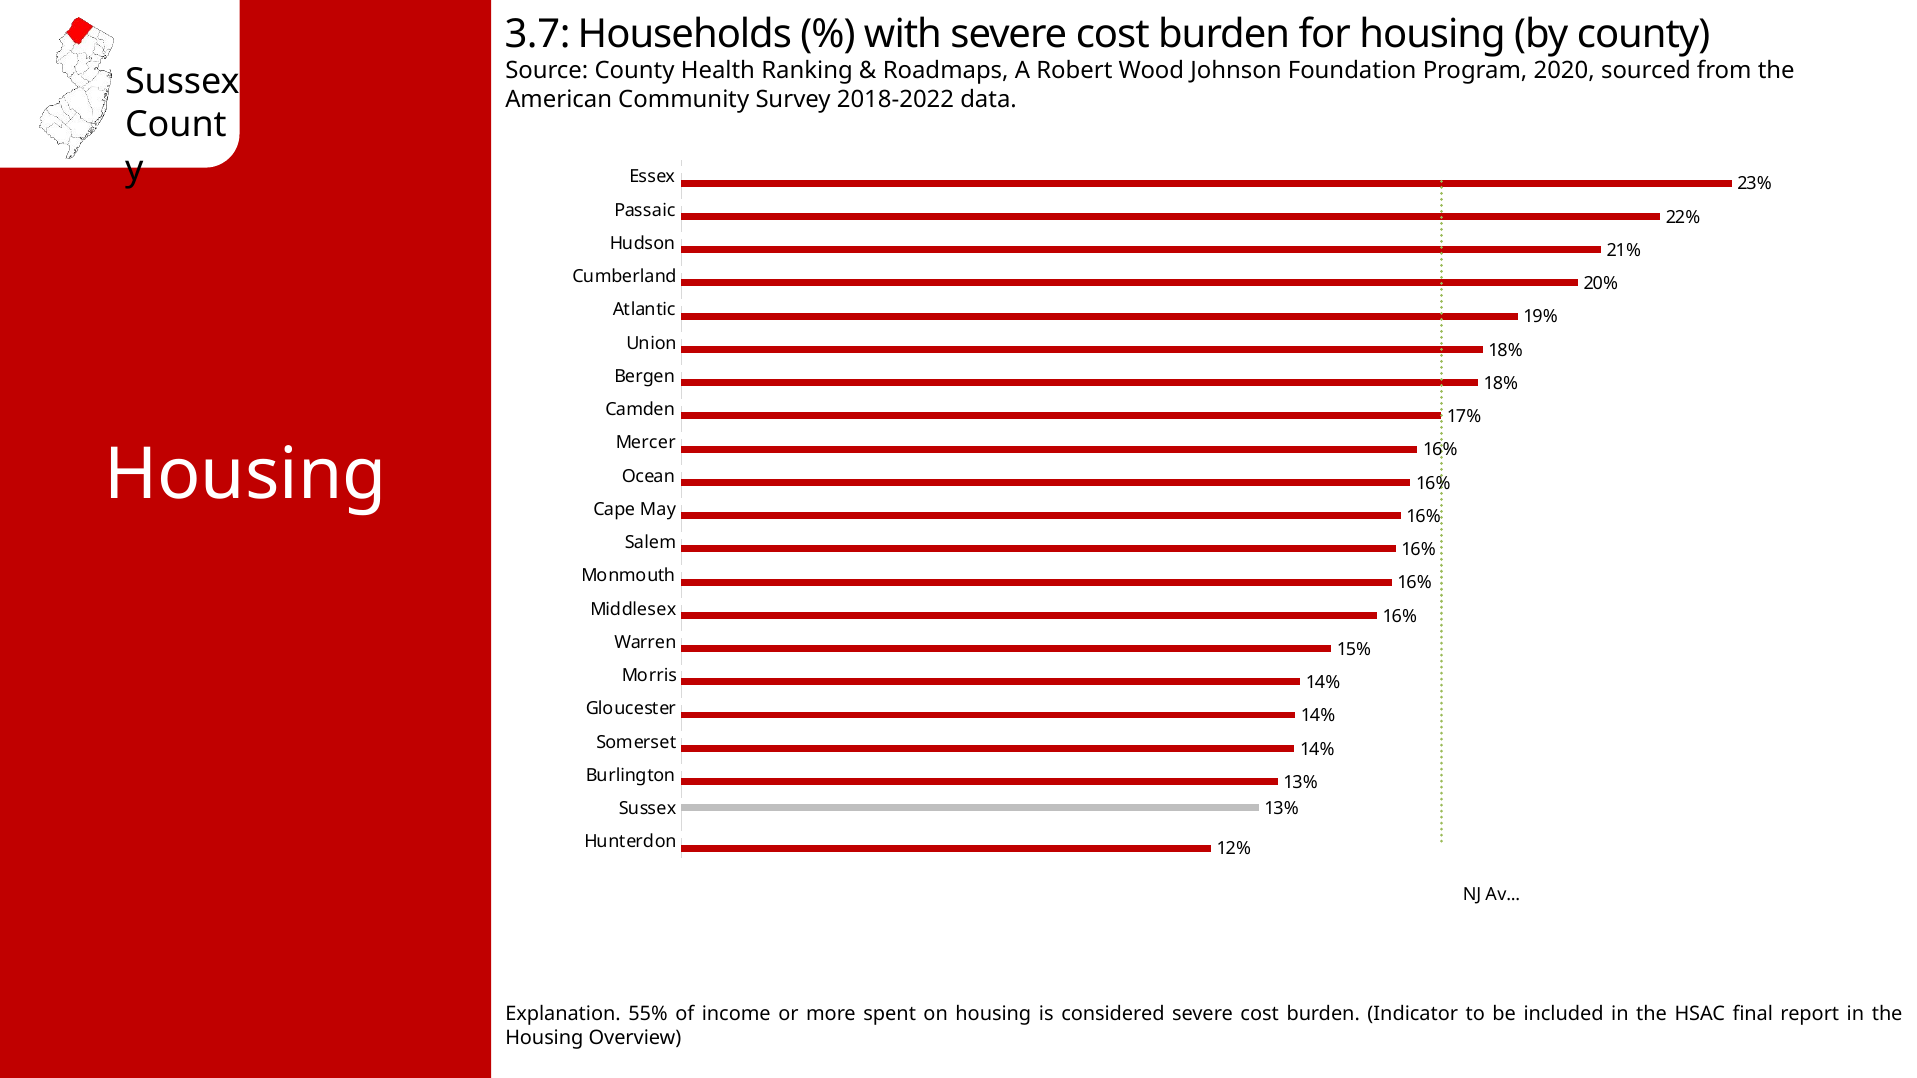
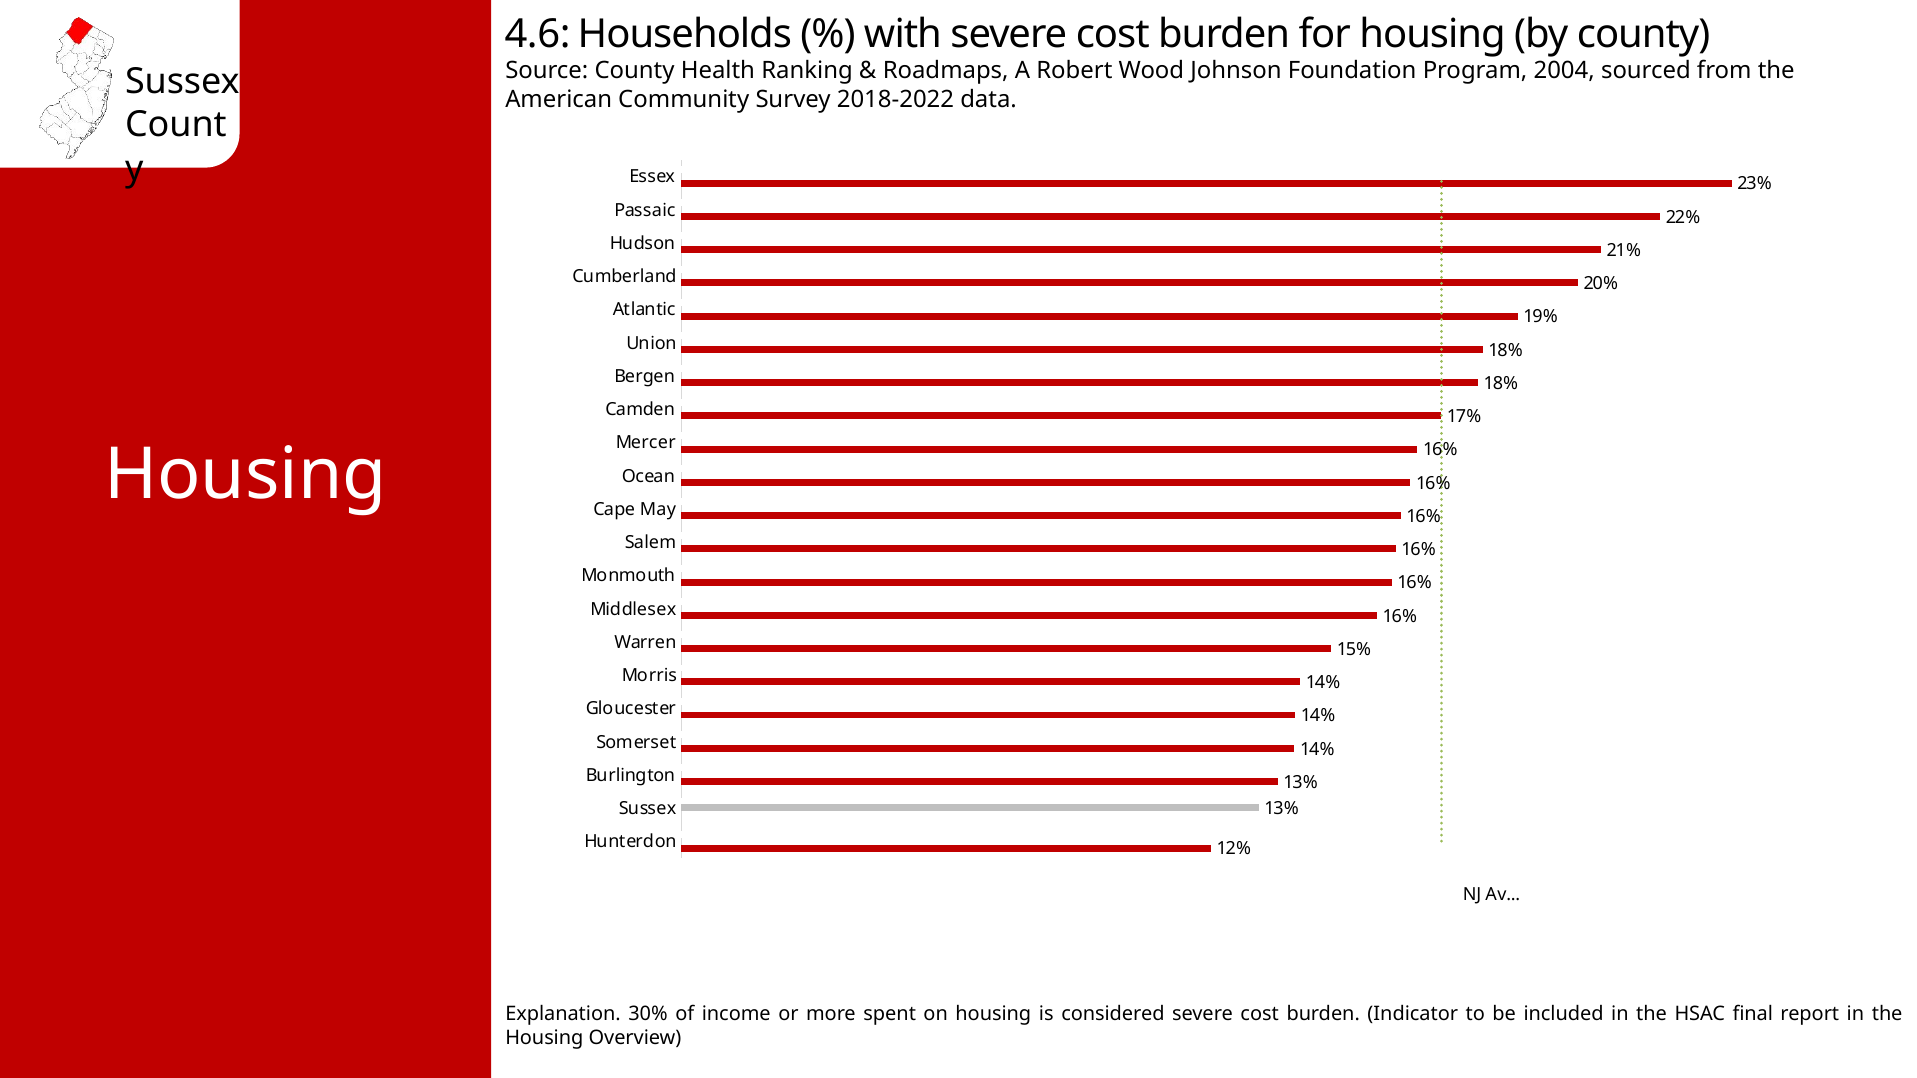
3.7: 3.7 -> 4.6
2020: 2020 -> 2004
55%: 55% -> 30%
